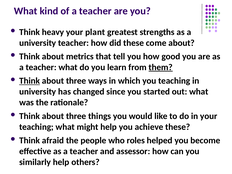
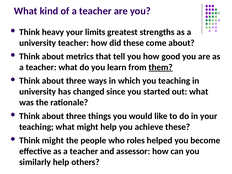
plant: plant -> limits
Think at (30, 81) underline: present -> none
Think afraid: afraid -> might
